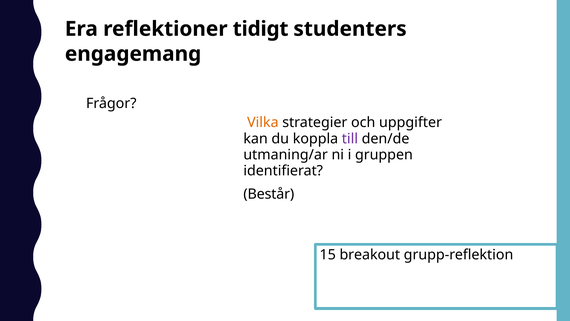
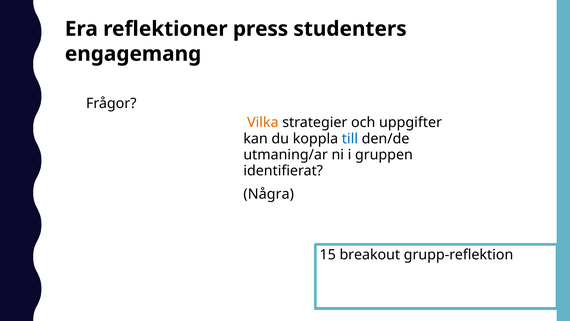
tidigt: tidigt -> press
till colour: purple -> blue
Består: Består -> Några
